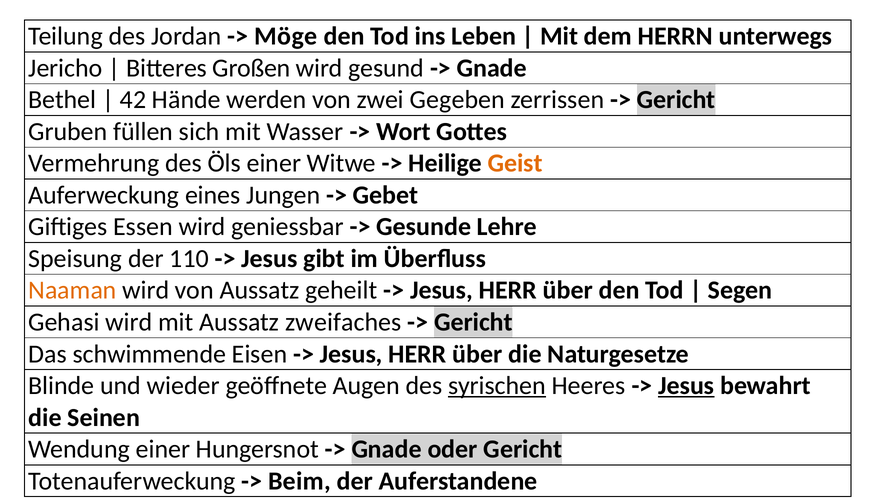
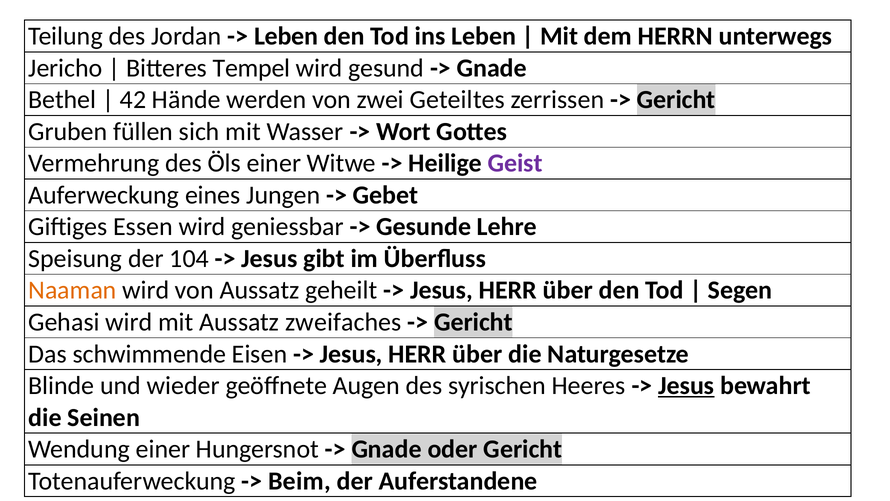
Möge at (286, 36): Möge -> Leben
Großen: Großen -> Tempel
Gegeben: Gegeben -> Geteiltes
Geist colour: orange -> purple
110: 110 -> 104
syrischen underline: present -> none
